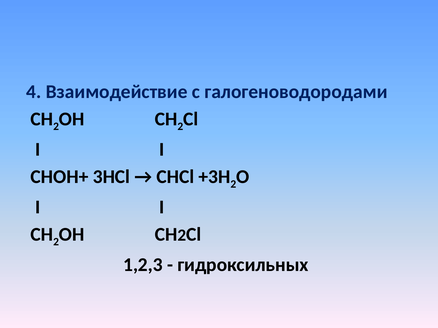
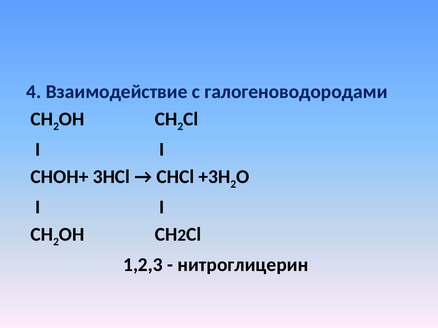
гидроксильных: гидроксильных -> нитроглицерин
